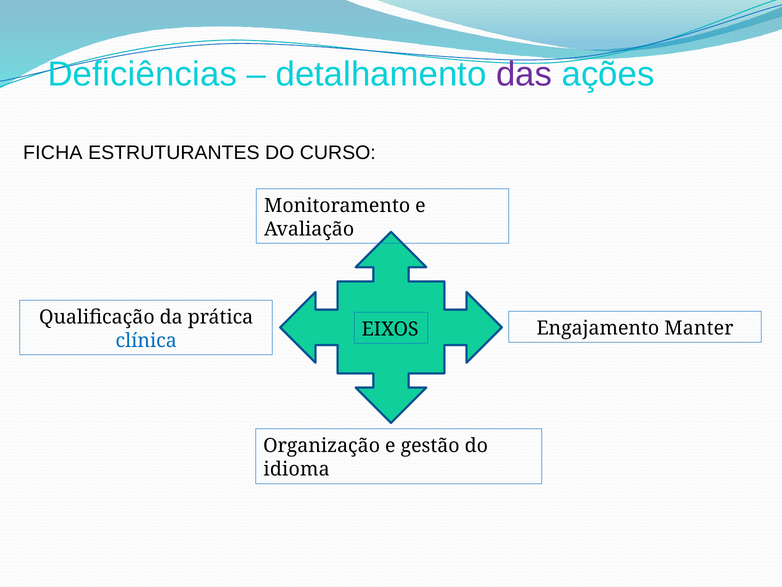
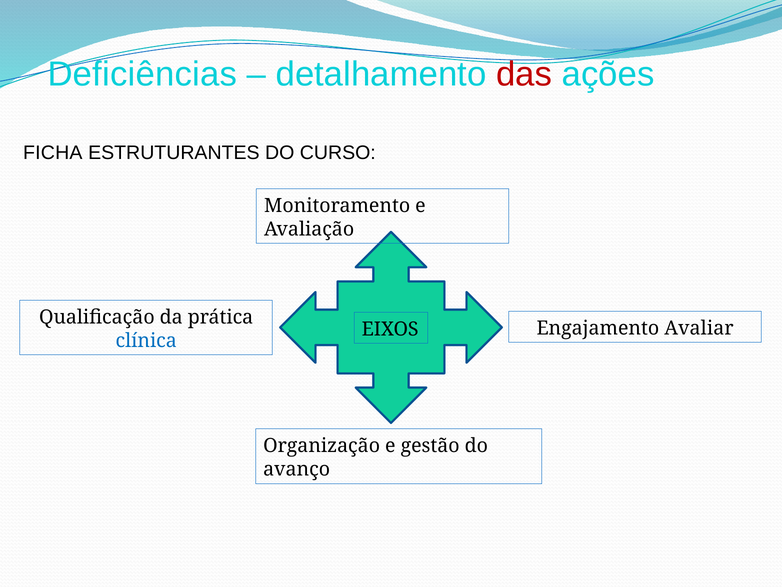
das colour: purple -> red
Manter: Manter -> Avaliar
idioma: idioma -> avanço
